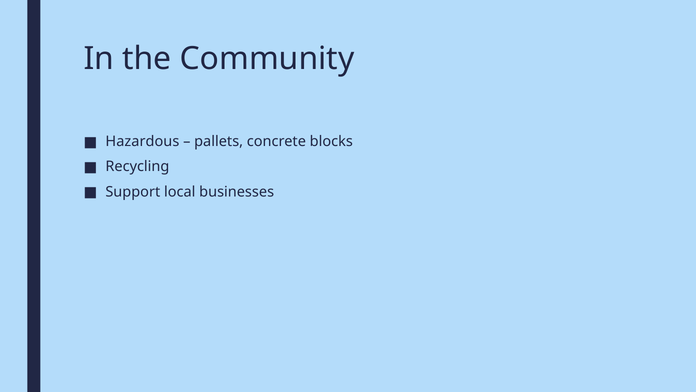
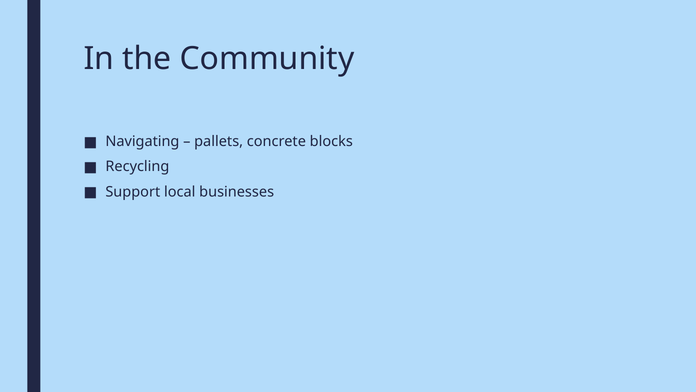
Hazardous: Hazardous -> Navigating
